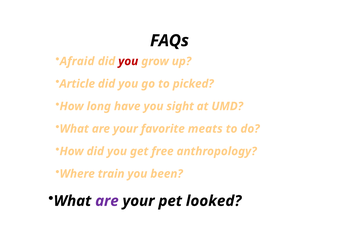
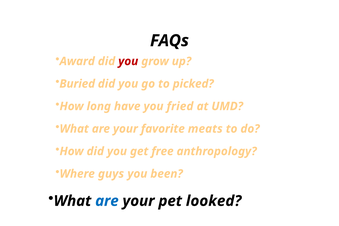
Afraid: Afraid -> Award
Article: Article -> Buried
sight: sight -> fried
train: train -> guys
are at (107, 201) colour: purple -> blue
